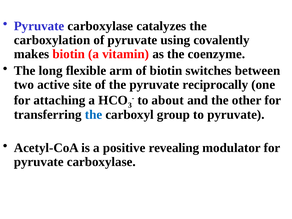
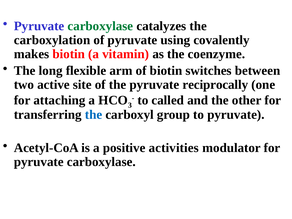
carboxylase at (100, 26) colour: black -> green
about: about -> called
revealing: revealing -> activities
